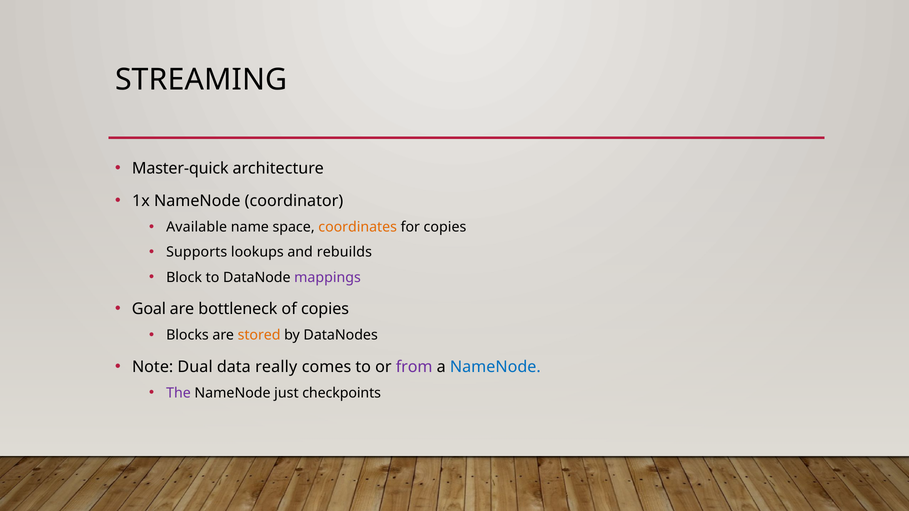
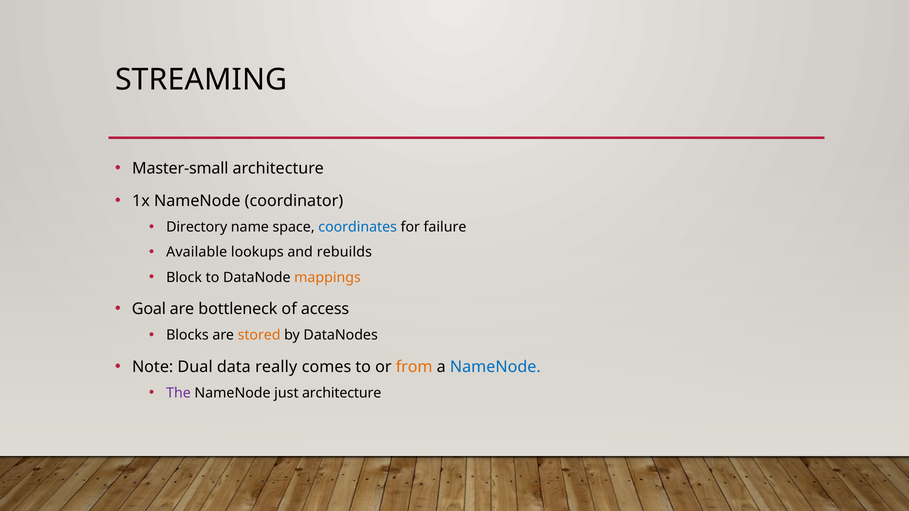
Master-quick: Master-quick -> Master-small
Available: Available -> Directory
coordinates colour: orange -> blue
for copies: copies -> failure
Supports: Supports -> Available
mappings colour: purple -> orange
of copies: copies -> access
from colour: purple -> orange
just checkpoints: checkpoints -> architecture
